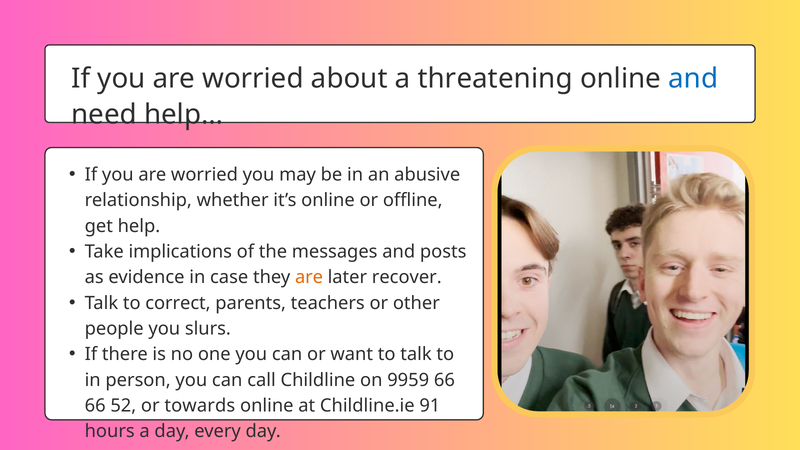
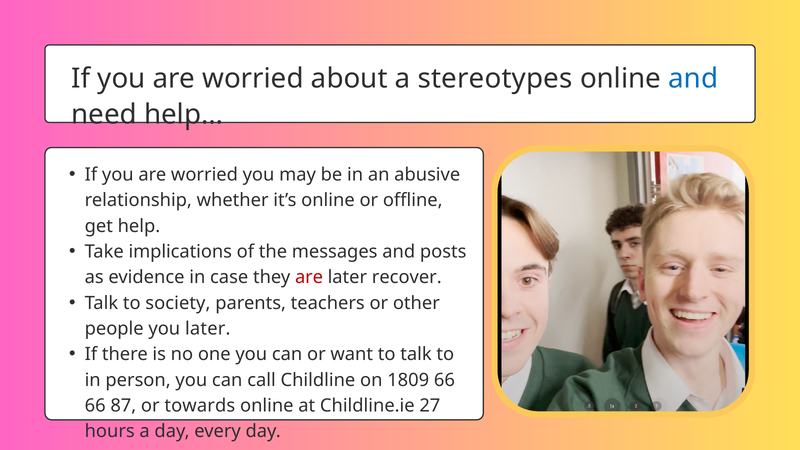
threatening: threatening -> stereotypes
are at (309, 277) colour: orange -> red
correct: correct -> society
you slurs: slurs -> later
9959: 9959 -> 1809
52: 52 -> 87
91: 91 -> 27
